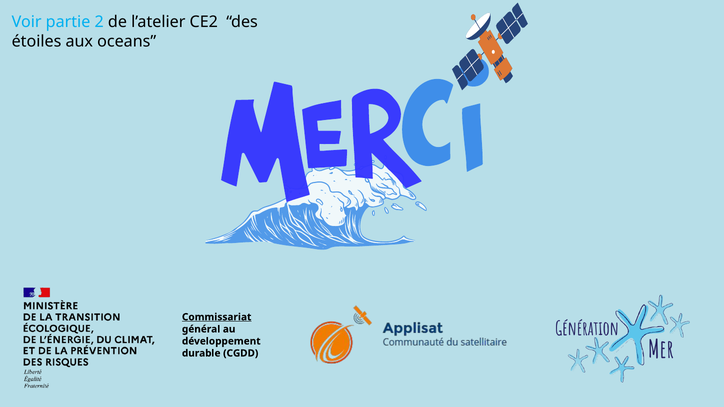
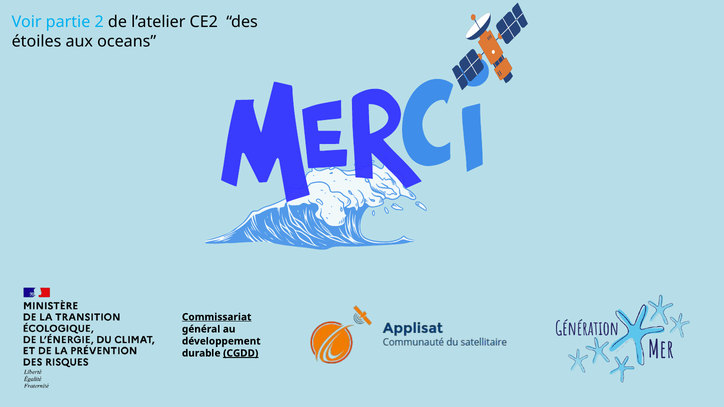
CGDD underline: none -> present
